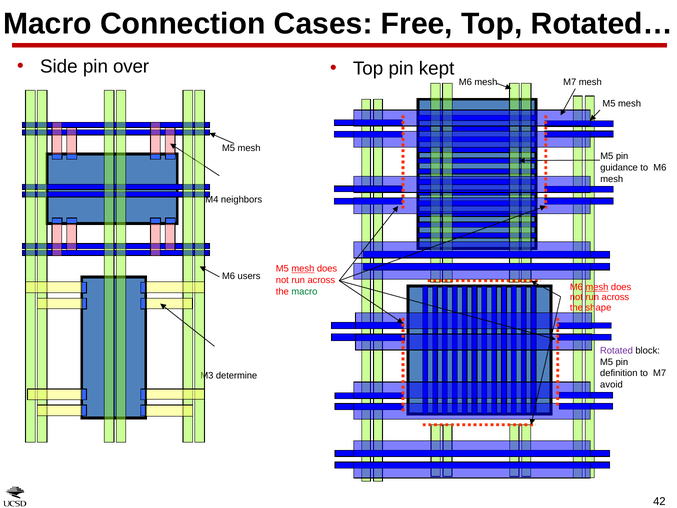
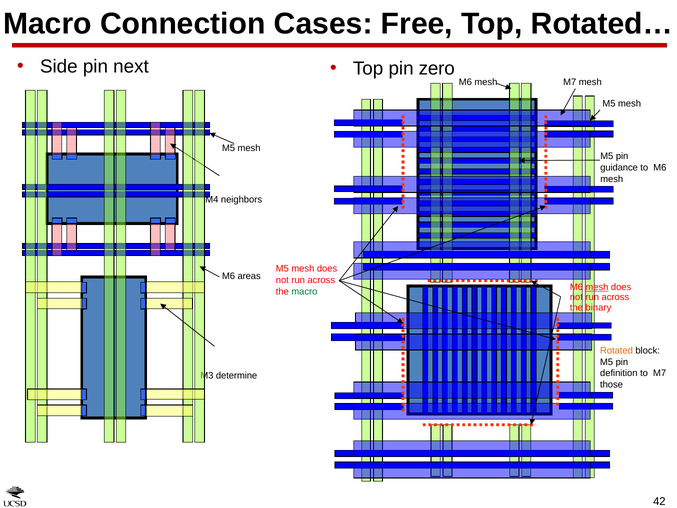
over: over -> next
kept: kept -> zero
mesh at (303, 269) underline: present -> none
users: users -> areas
shape: shape -> binary
Rotated colour: purple -> orange
avoid: avoid -> those
